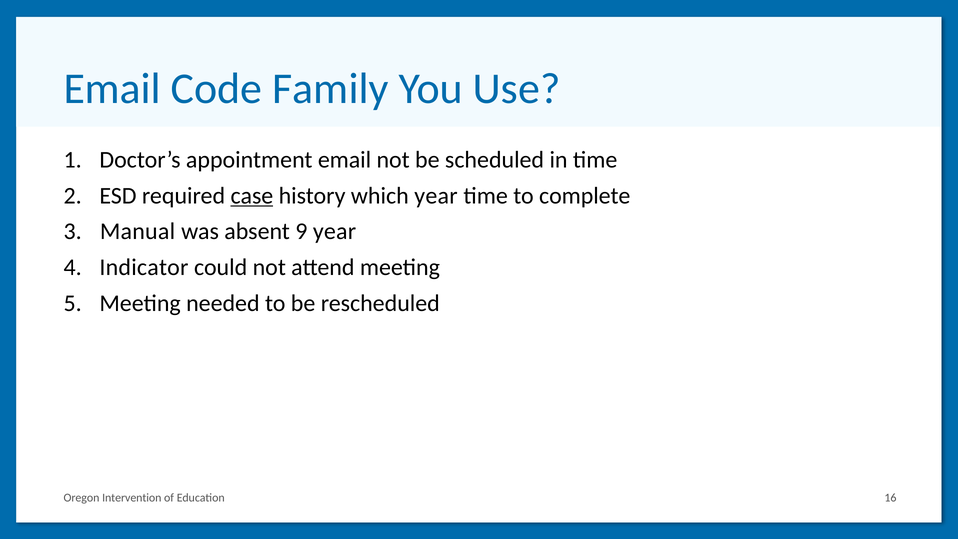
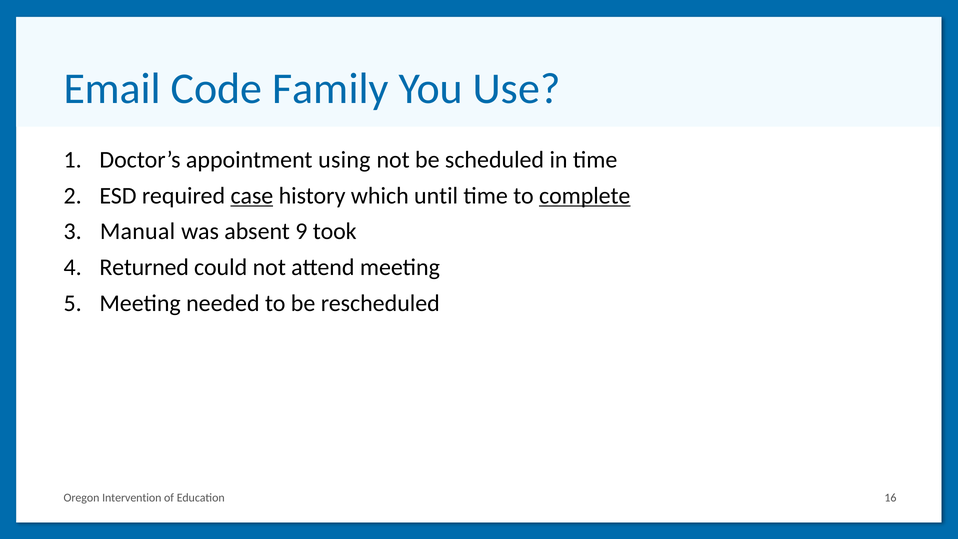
appointment email: email -> using
which year: year -> until
complete underline: none -> present
9 year: year -> took
Indicator: Indicator -> Returned
